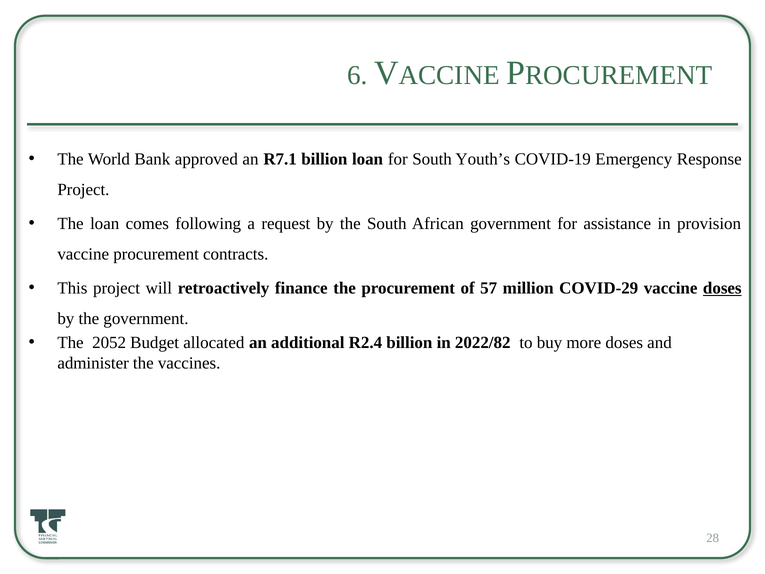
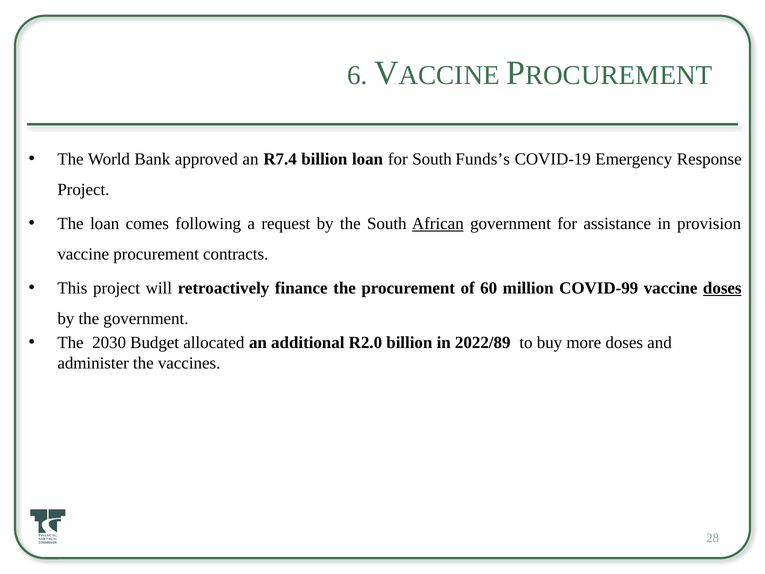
R7.1: R7.1 -> R7.4
Youth’s: Youth’s -> Funds’s
African underline: none -> present
57: 57 -> 60
COVID-29: COVID-29 -> COVID-99
2052: 2052 -> 2030
R2.4: R2.4 -> R2.0
2022/82: 2022/82 -> 2022/89
